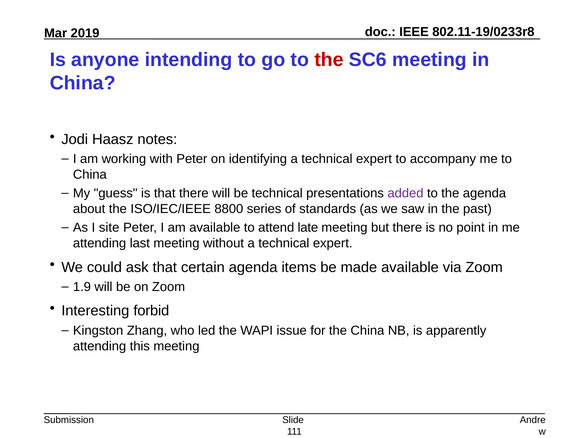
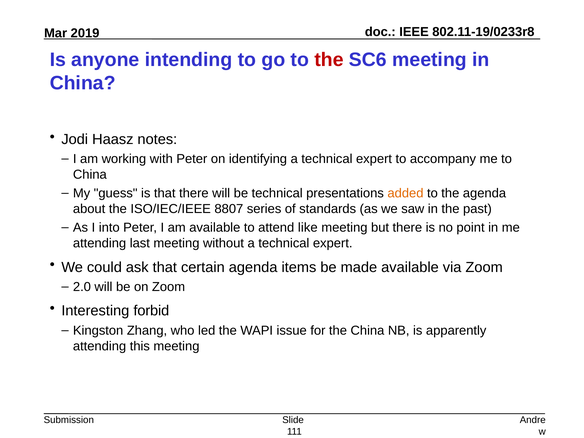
added colour: purple -> orange
8800: 8800 -> 8807
site: site -> into
late: late -> like
1.9: 1.9 -> 2.0
